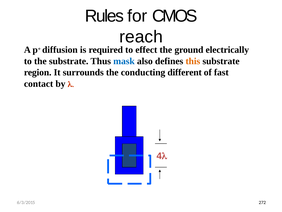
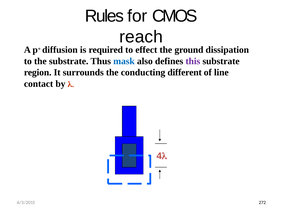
electrically: electrically -> dissipation
this colour: orange -> purple
fast: fast -> line
